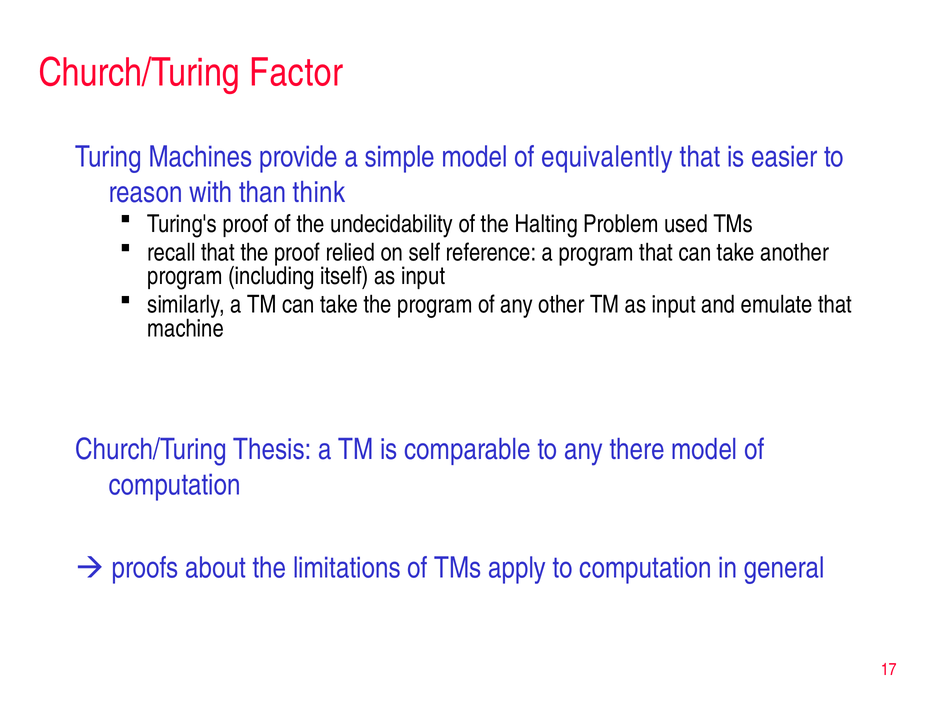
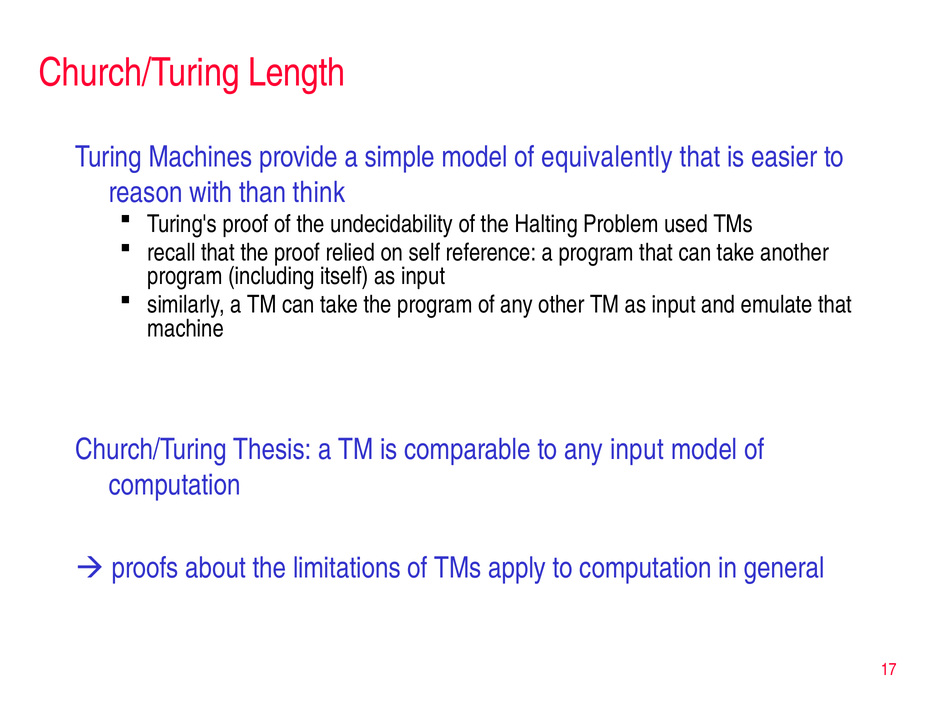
Factor: Factor -> Length
any there: there -> input
